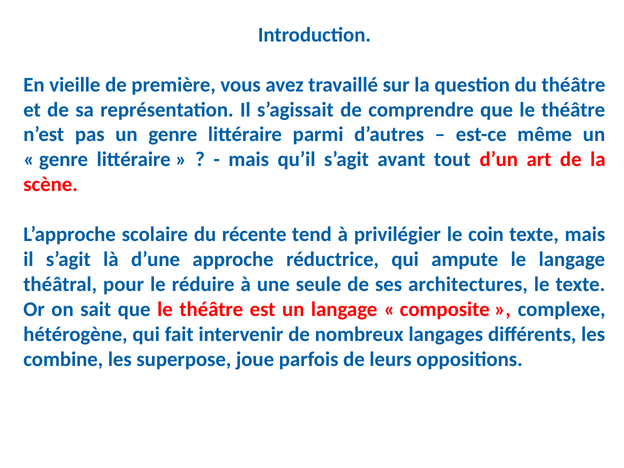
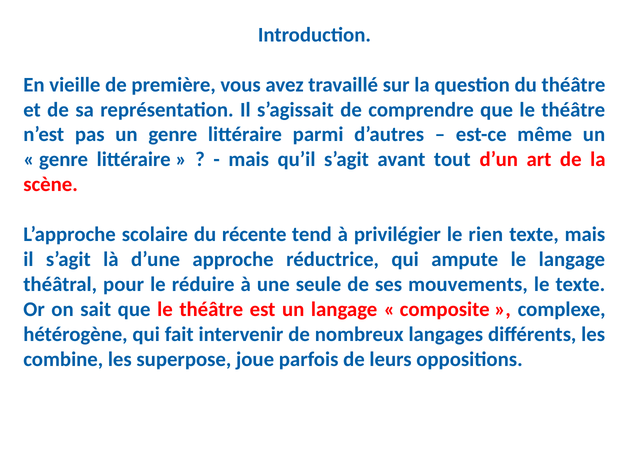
coin: coin -> rien
architectures: architectures -> mouvements
